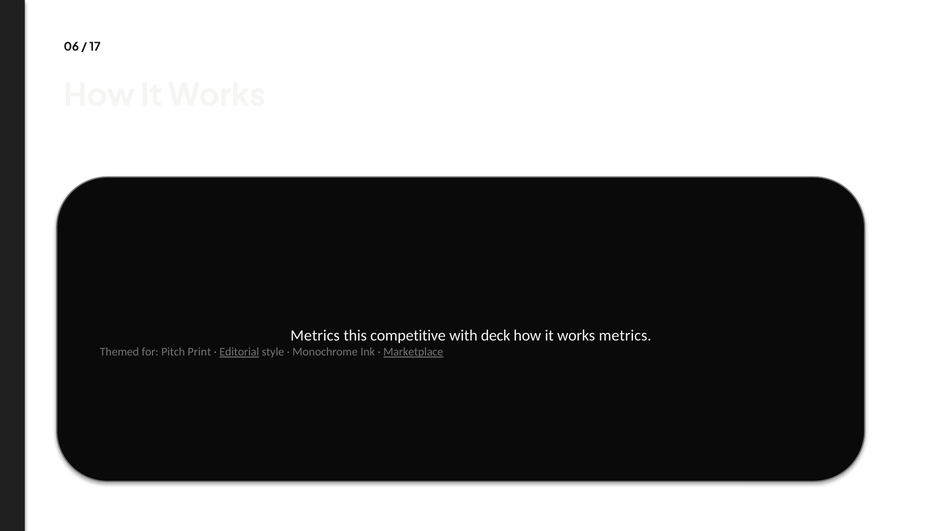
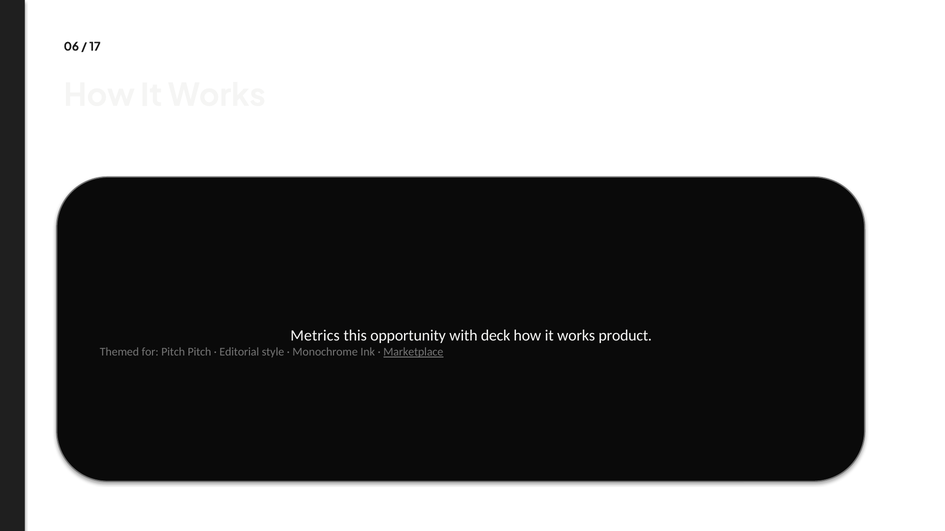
competitive: competitive -> opportunity
metrics at (625, 336): metrics -> product
Pitch Print: Print -> Pitch
Editorial underline: present -> none
